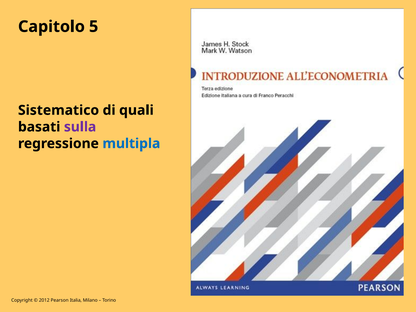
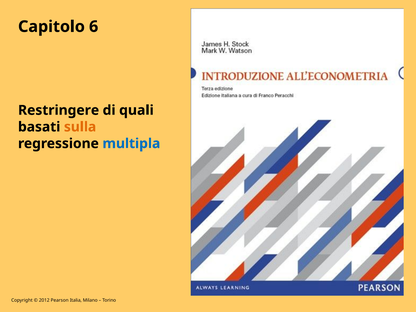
5: 5 -> 6
Sistematico: Sistematico -> Restringere
sulla colour: purple -> orange
